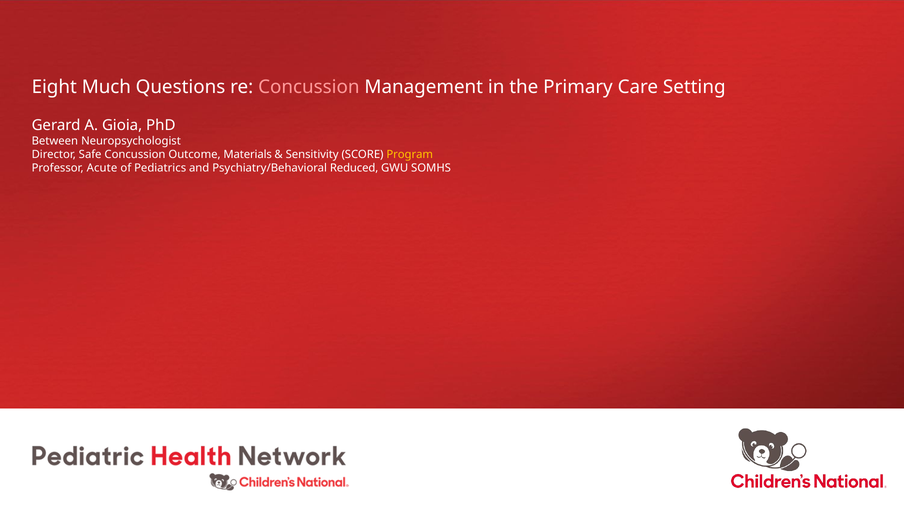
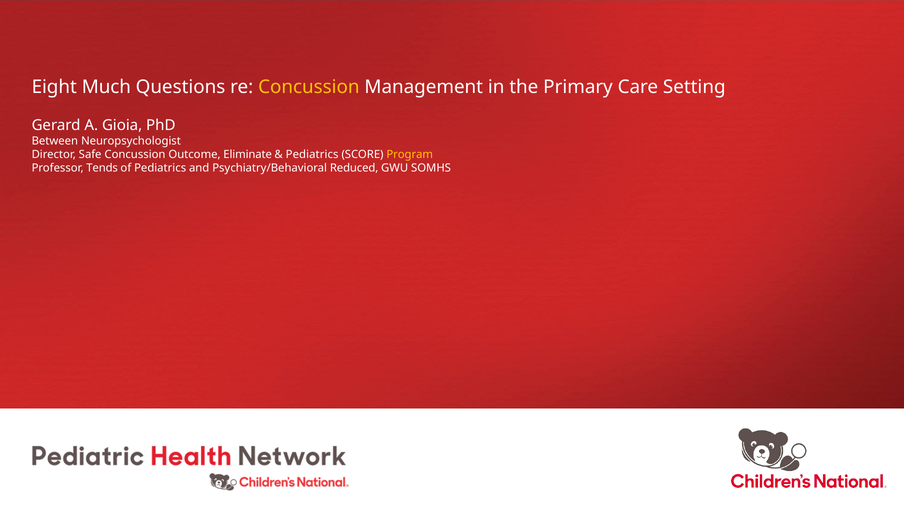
Concussion at (309, 87) colour: pink -> yellow
Materials: Materials -> Eliminate
Sensitivity at (312, 154): Sensitivity -> Pediatrics
Acute: Acute -> Tends
